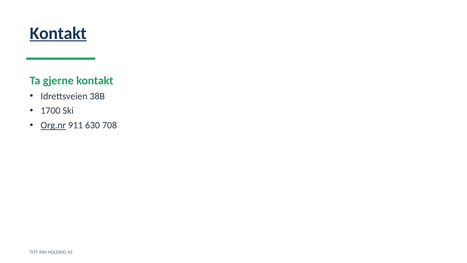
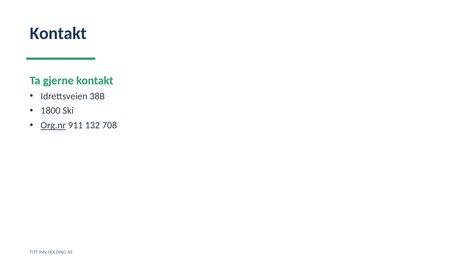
Kontakt at (58, 33) underline: present -> none
1700: 1700 -> 1800
630: 630 -> 132
